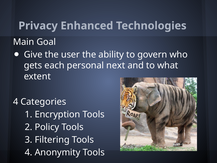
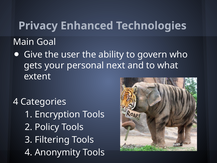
each: each -> your
